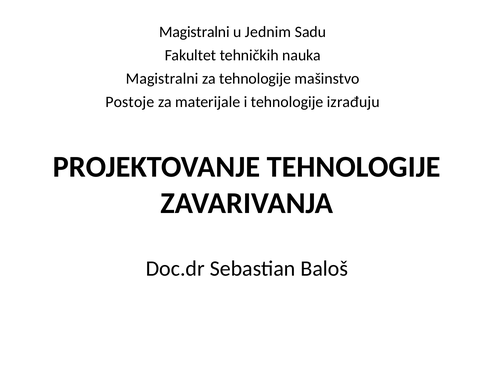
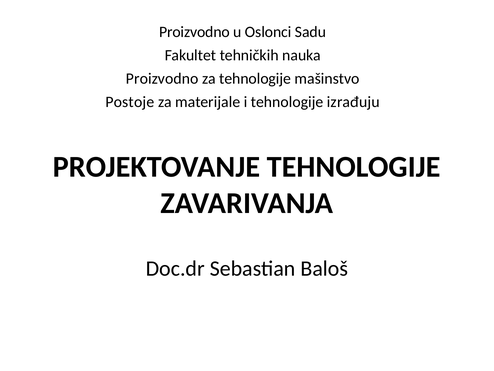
Magistralni at (194, 32): Magistralni -> Proizvodno
Jednim: Jednim -> Oslonci
Magistralni at (162, 79): Magistralni -> Proizvodno
